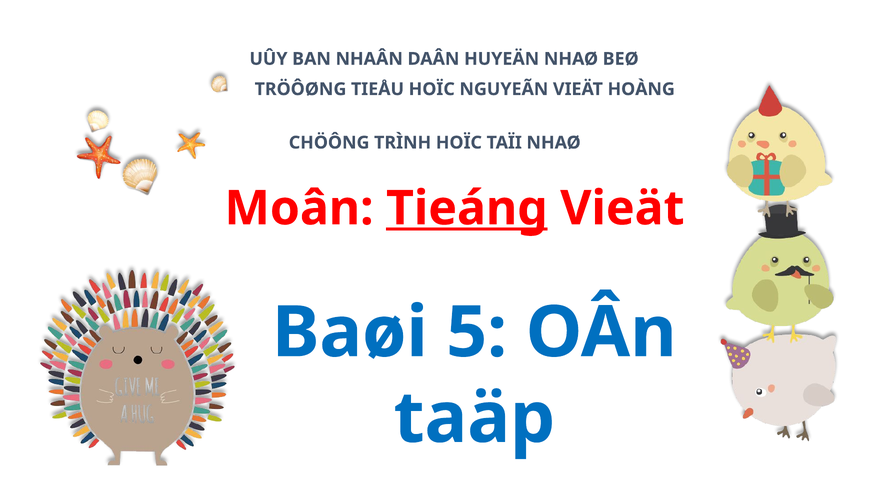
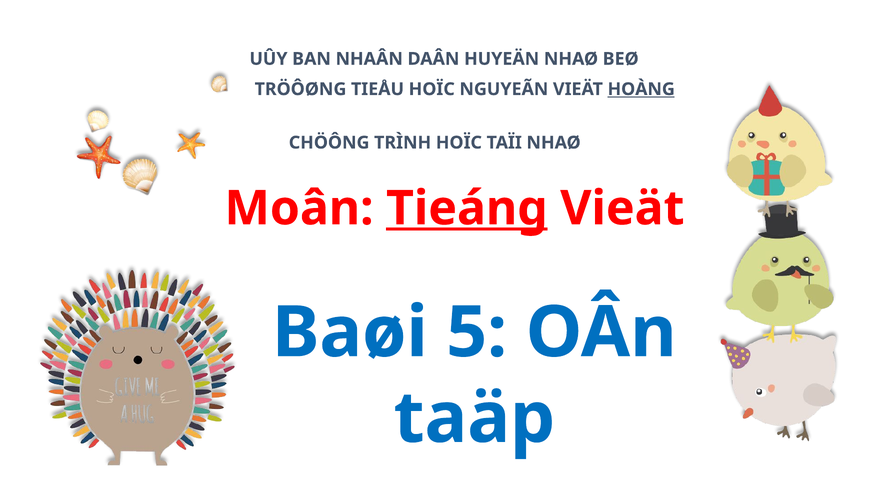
HOÀNG underline: none -> present
